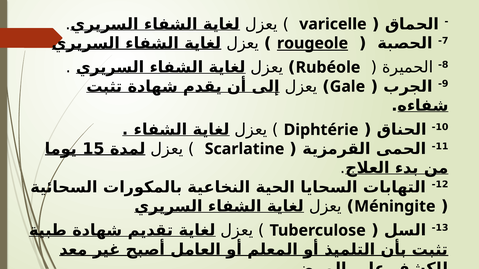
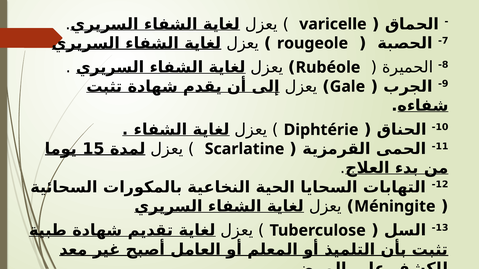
rougeole underline: present -> none
